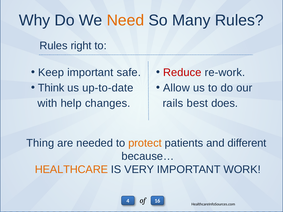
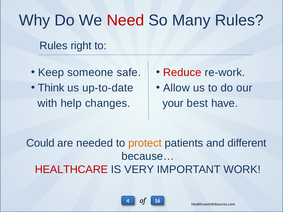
Need colour: orange -> red
Keep important: important -> someone
rails: rails -> your
does: does -> have
Thing: Thing -> Could
HEALTHCARE colour: orange -> red
